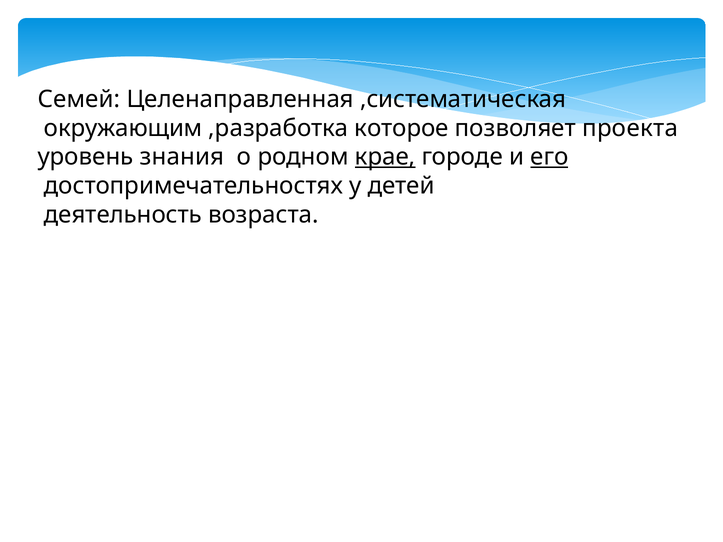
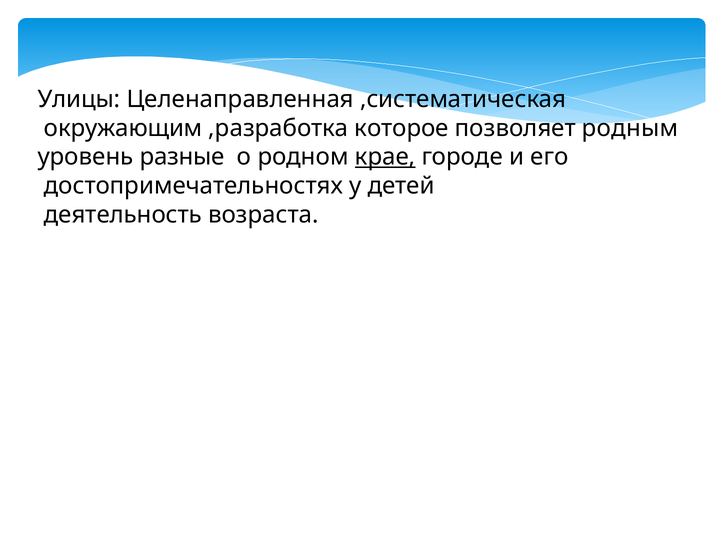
Семей: Семей -> Улицы
проекта: проекта -> родным
знания: знания -> разные
его underline: present -> none
